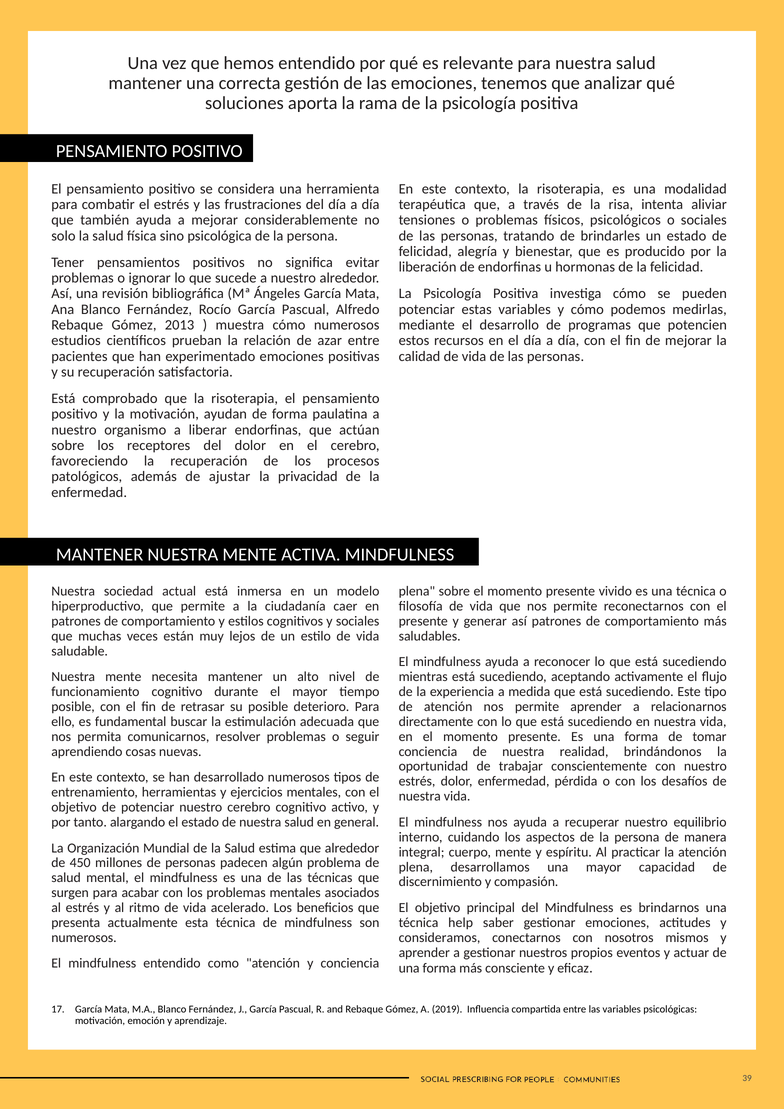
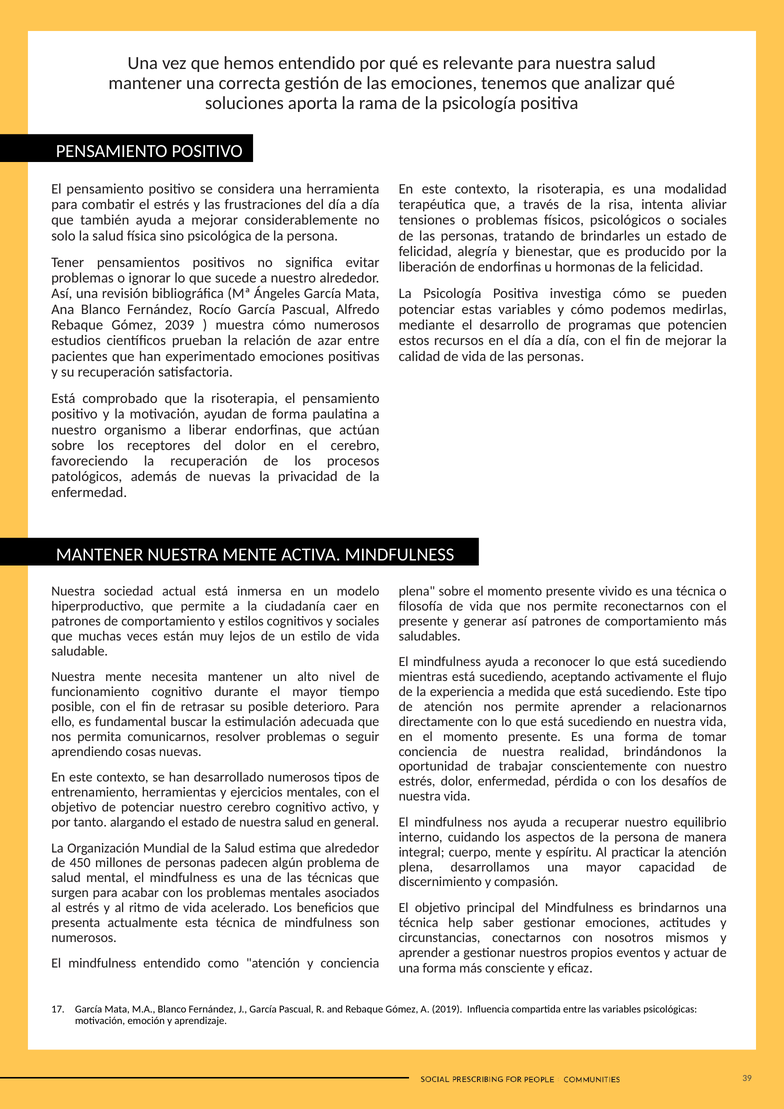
2013: 2013 -> 2039
de ajustar: ajustar -> nuevas
consideramos: consideramos -> circunstancias
